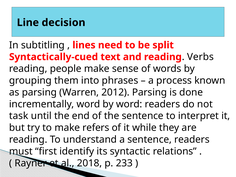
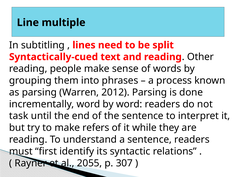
decision: decision -> multiple
Verbs: Verbs -> Other
2018: 2018 -> 2055
233: 233 -> 307
